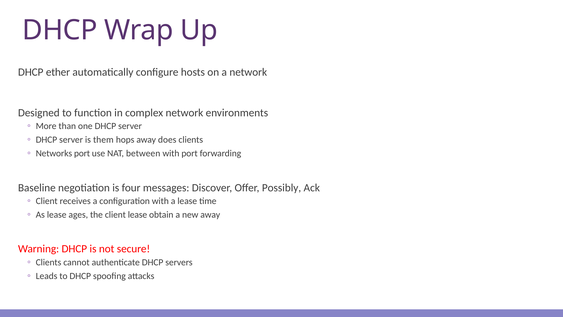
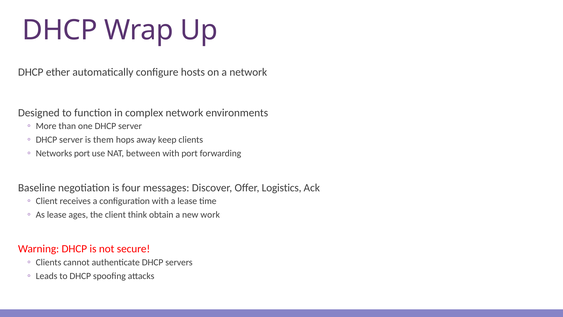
does: does -> keep
Possibly: Possibly -> Logistics
client lease: lease -> think
new away: away -> work
